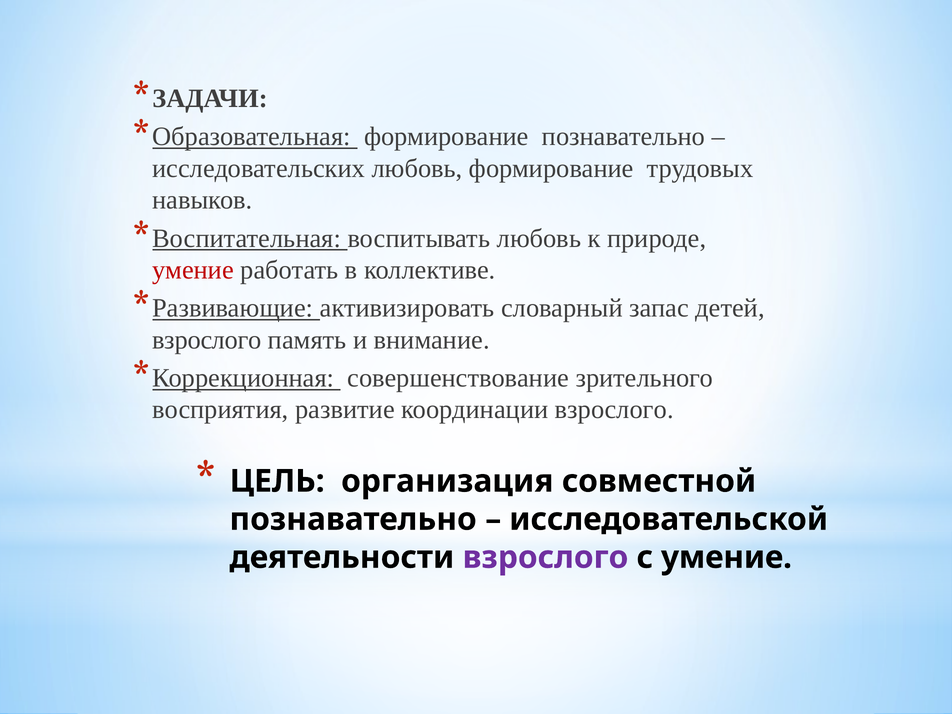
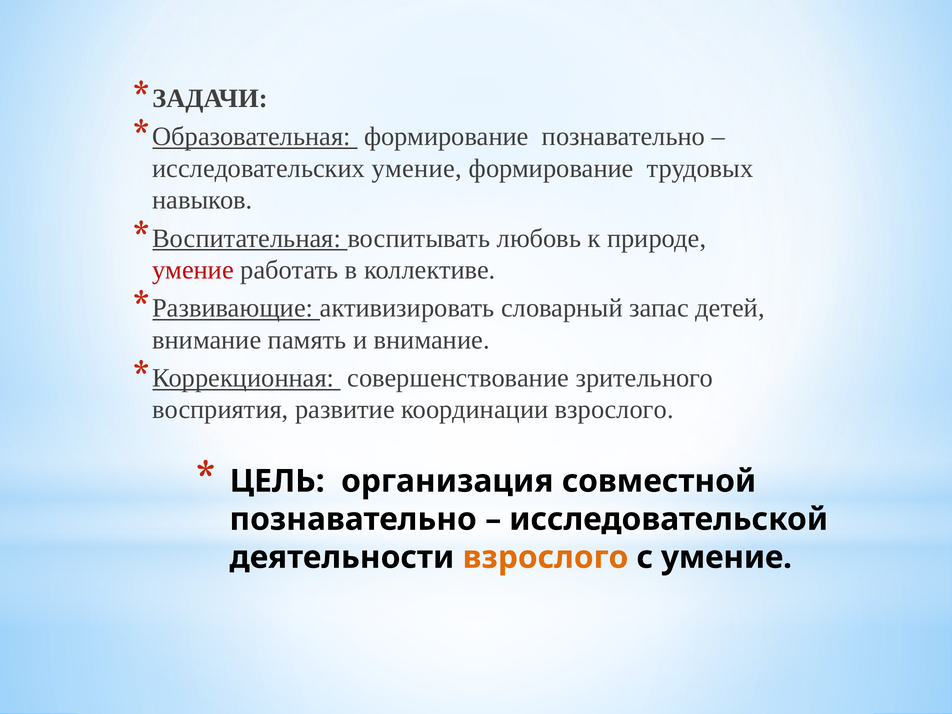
исследовательских любовь: любовь -> умение
взрослого at (207, 340): взрослого -> внимание
взрослого at (545, 557) colour: purple -> orange
